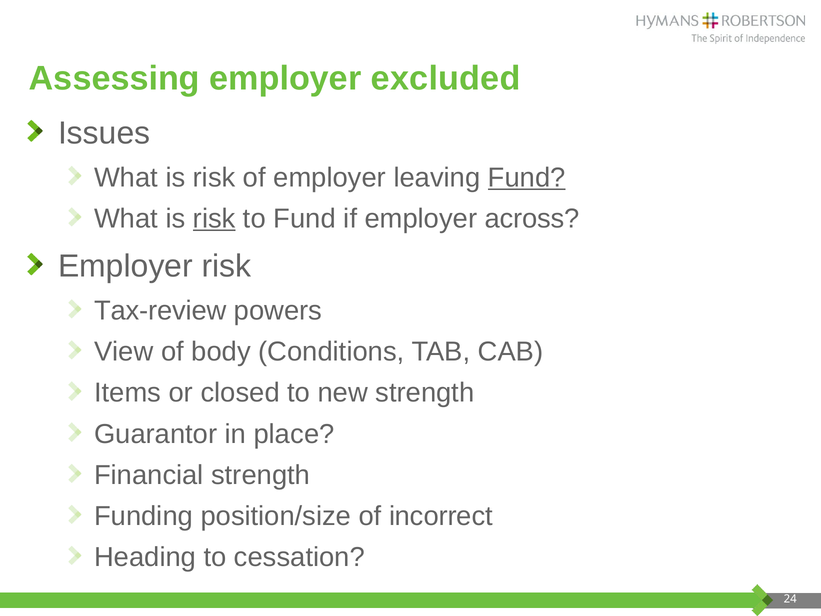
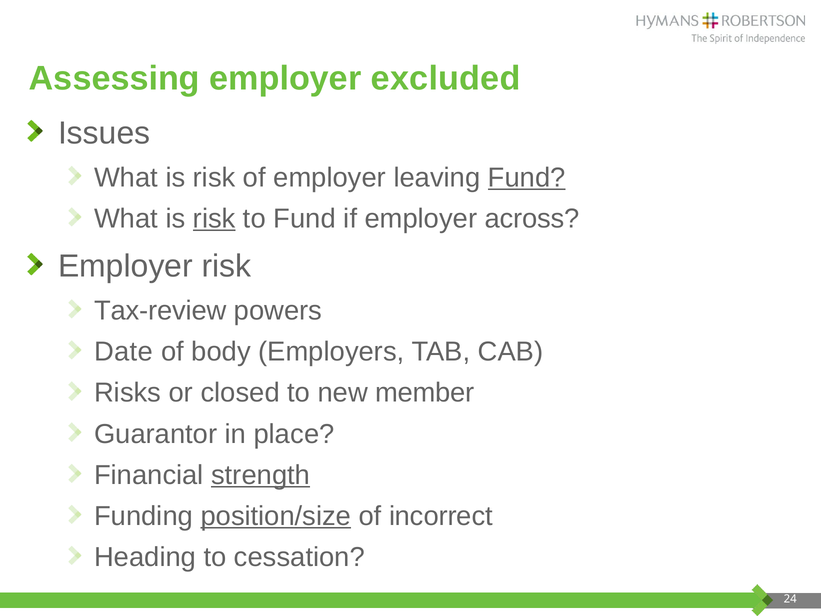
View: View -> Date
Conditions: Conditions -> Employers
Items: Items -> Risks
new strength: strength -> member
strength at (261, 475) underline: none -> present
position/size underline: none -> present
